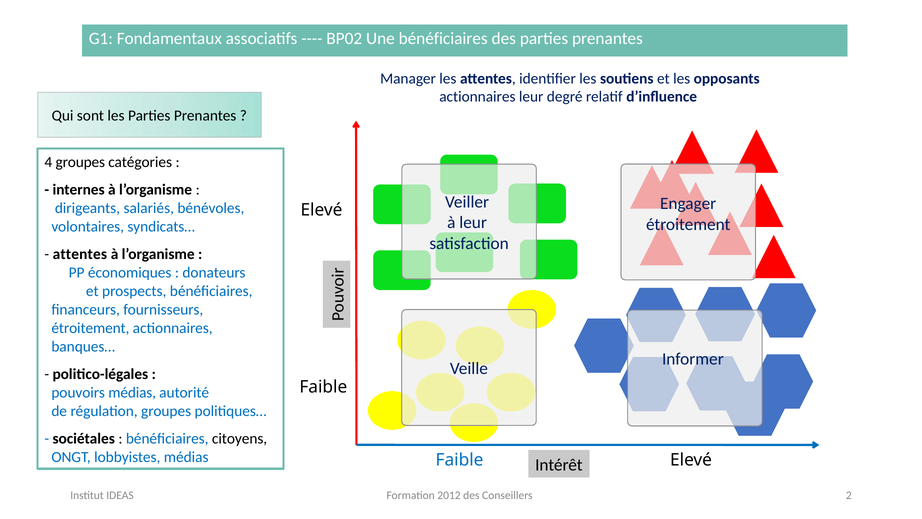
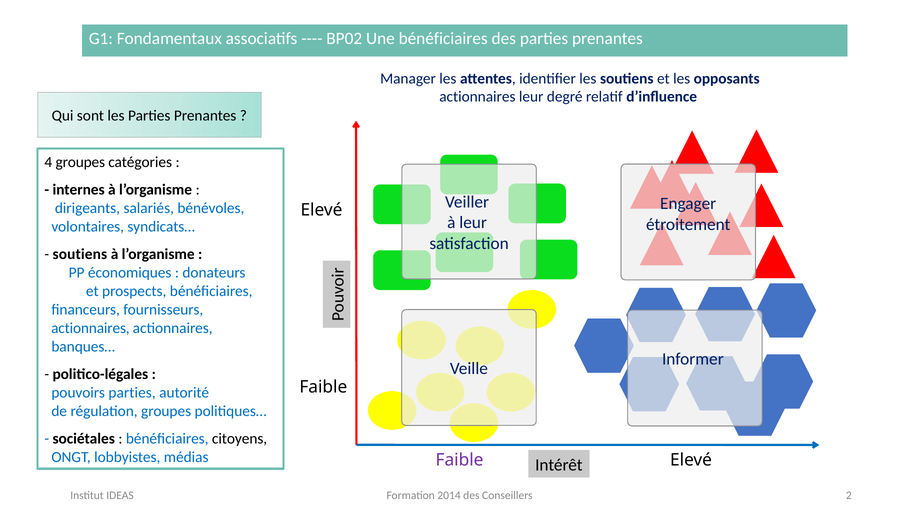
attentes at (80, 254): attentes -> soutiens
étroitement at (90, 328): étroitement -> actionnaires
pouvoirs médias: médias -> parties
Faible at (460, 460) colour: blue -> purple
2012: 2012 -> 2014
